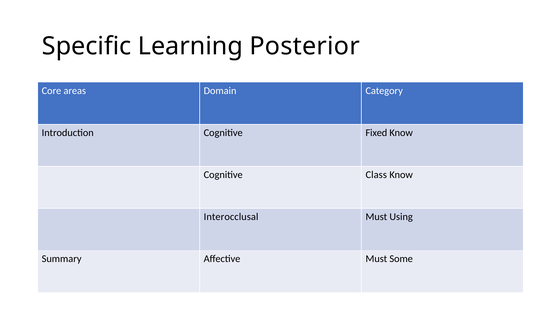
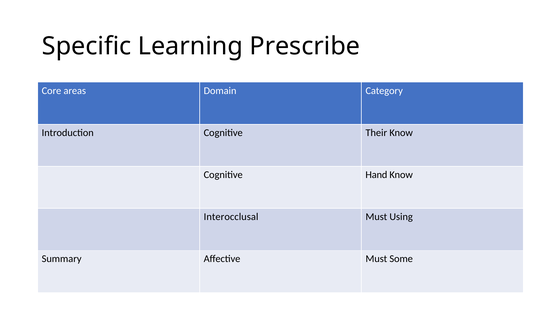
Posterior: Posterior -> Prescribe
Fixed: Fixed -> Their
Class: Class -> Hand
